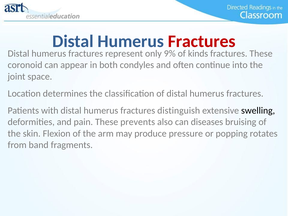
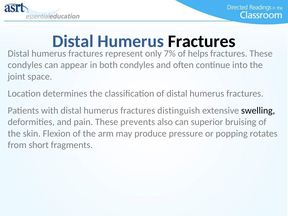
Fractures at (202, 41) colour: red -> black
9%: 9% -> 7%
kinds: kinds -> helps
coronoid at (25, 65): coronoid -> condyles
diseases: diseases -> superior
band: band -> short
